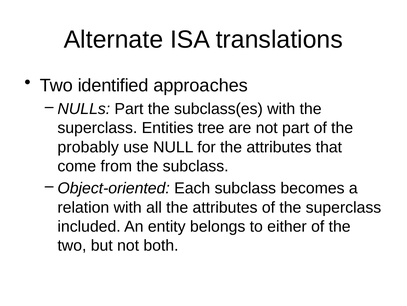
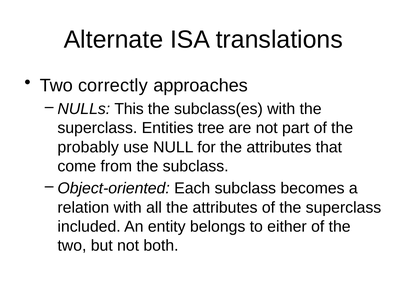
identified: identified -> correctly
NULLs Part: Part -> This
